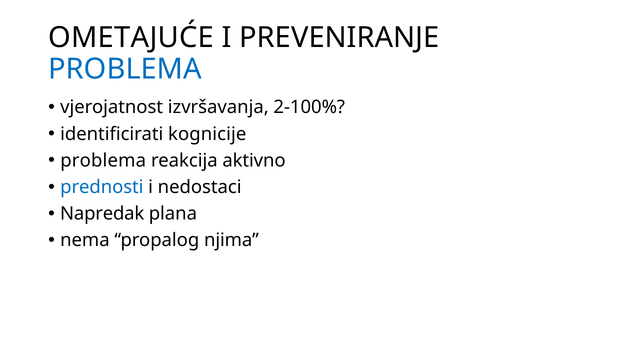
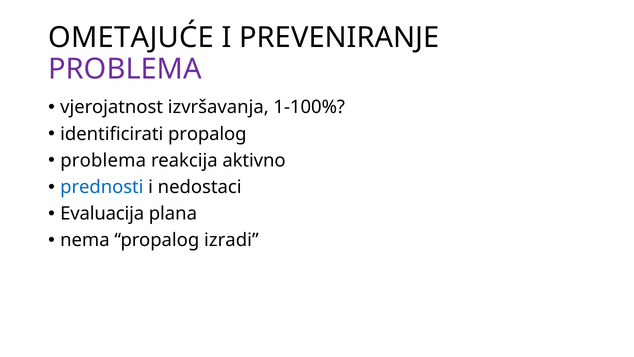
PROBLEMA at (125, 69) colour: blue -> purple
2-100%: 2-100% -> 1-100%
identificirati kognicije: kognicije -> propalog
Napredak: Napredak -> Evaluacija
njima: njima -> izradi
